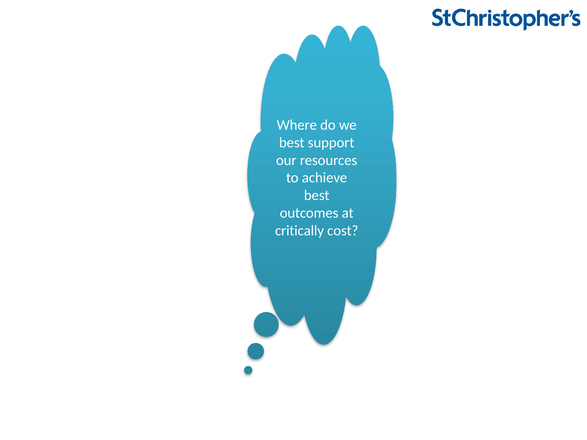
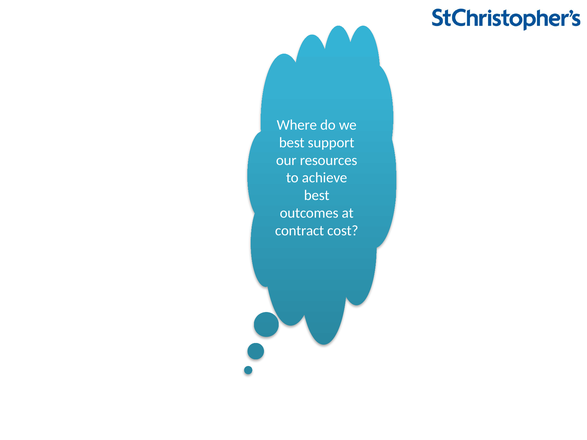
critically: critically -> contract
